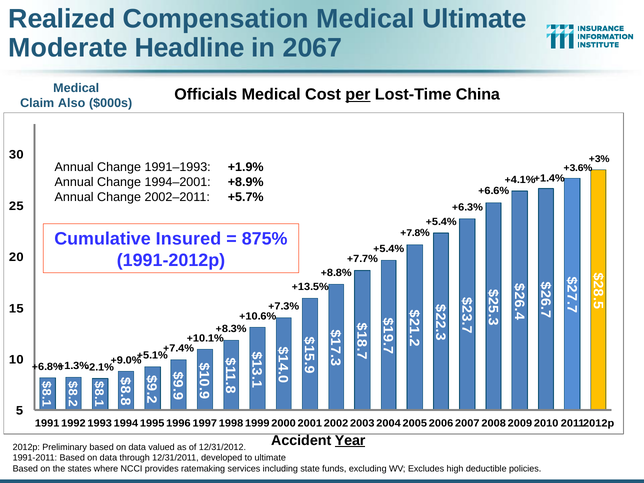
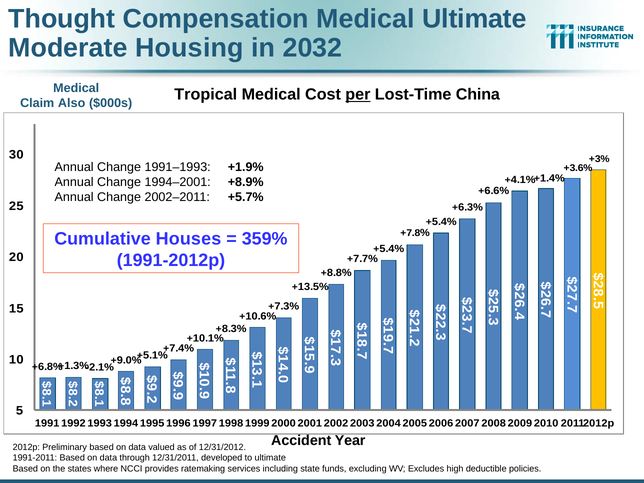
Realized: Realized -> Thought
Headline: Headline -> Housing
2067: 2067 -> 2032
Officials: Officials -> Tropical
Insured: Insured -> Houses
875%: 875% -> 359%
Year at (350, 440) underline: present -> none
